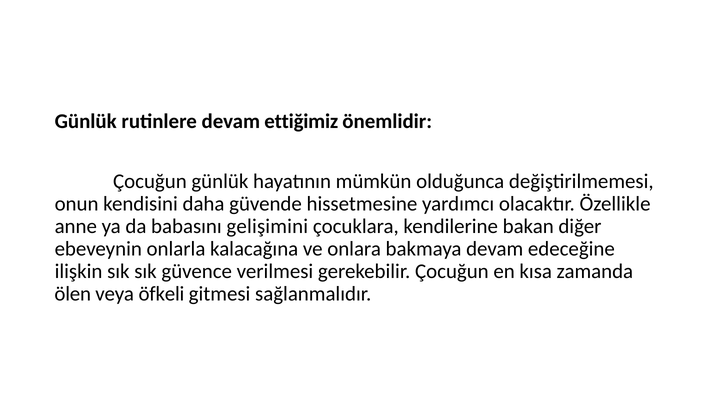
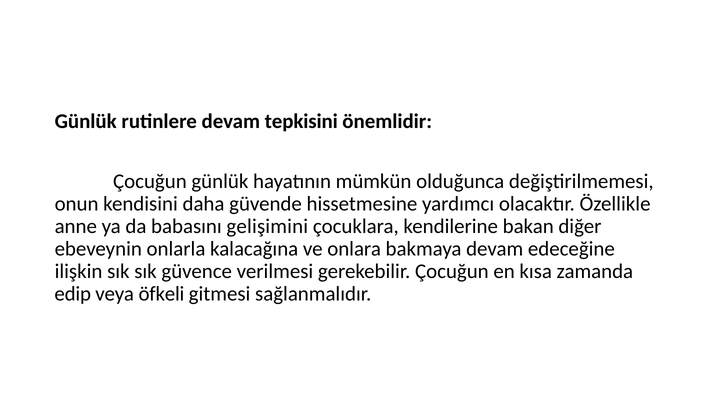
ettiğimiz: ettiğimiz -> tepkisini
ölen: ölen -> edip
